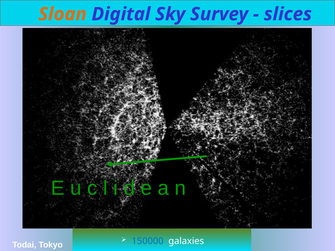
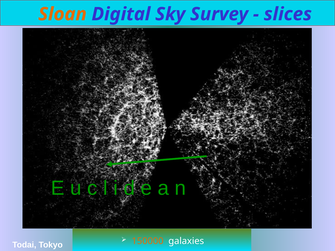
150000 colour: blue -> orange
